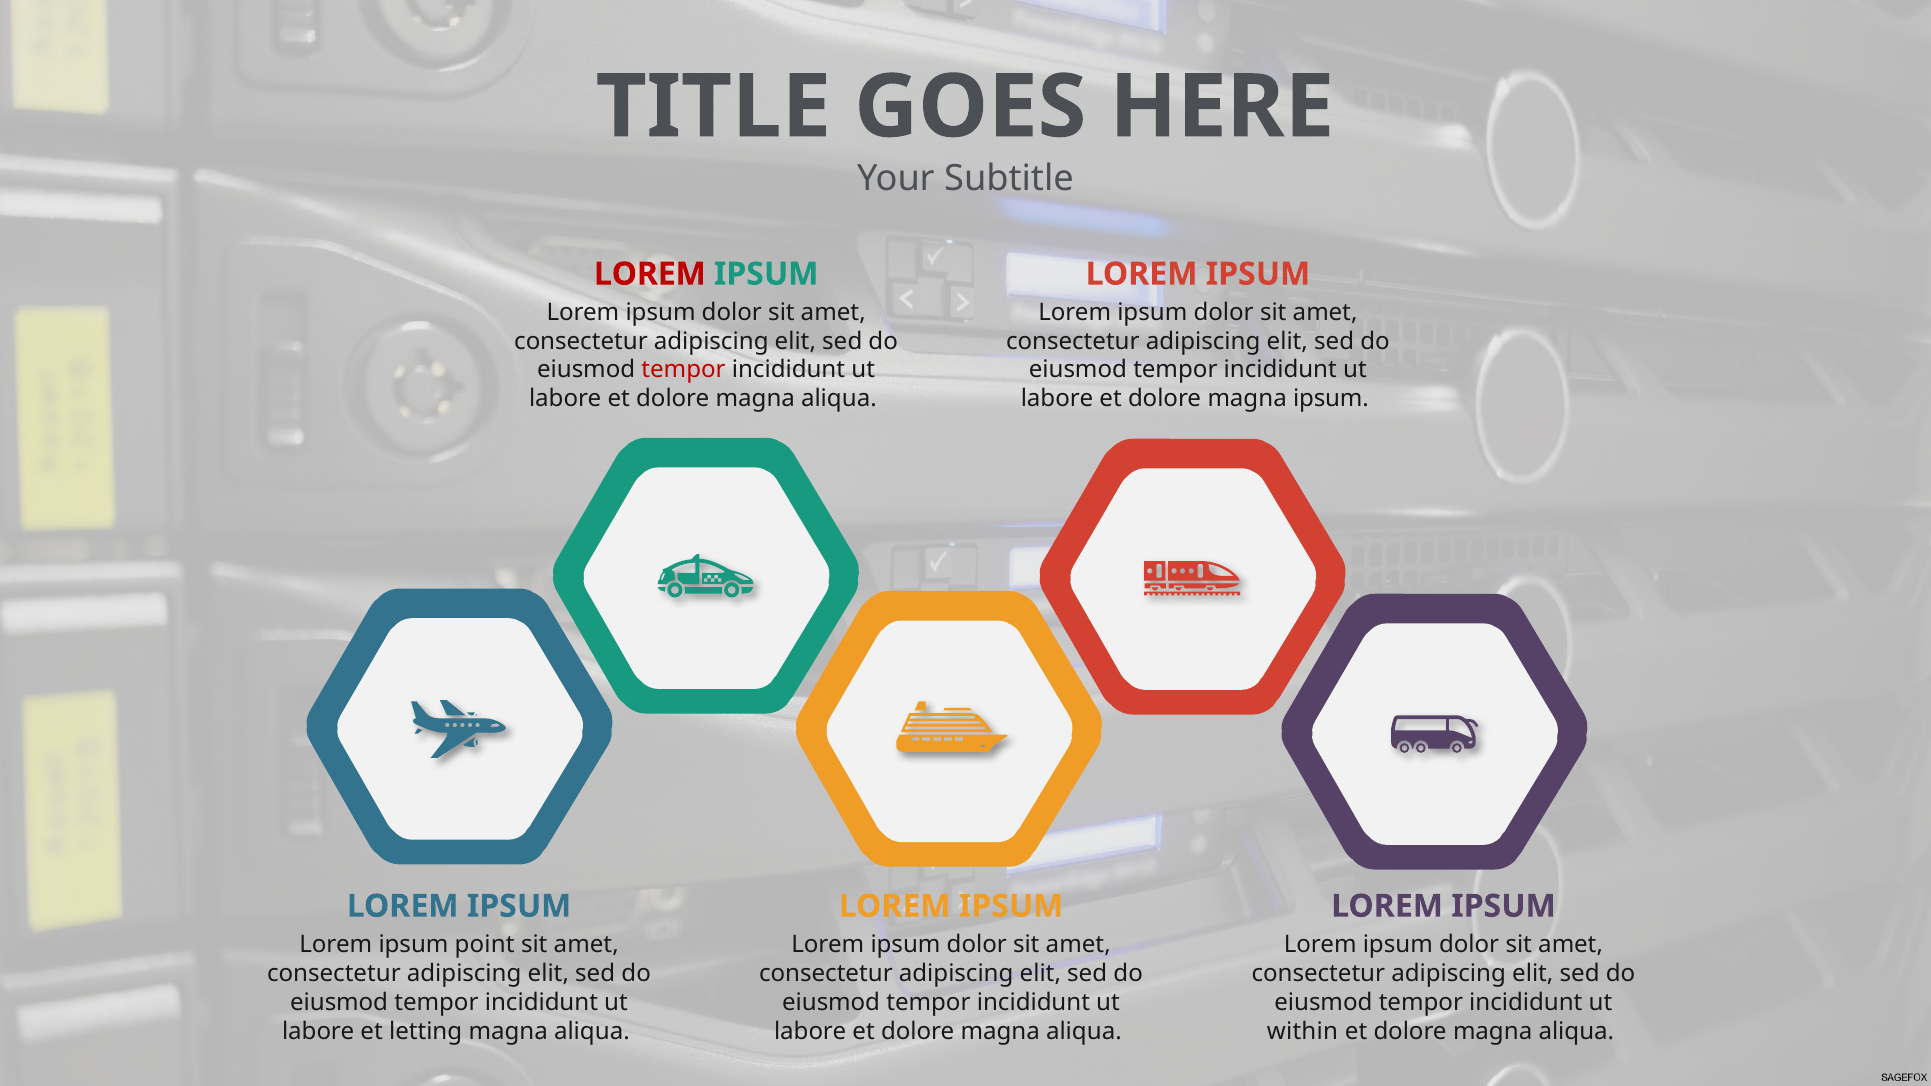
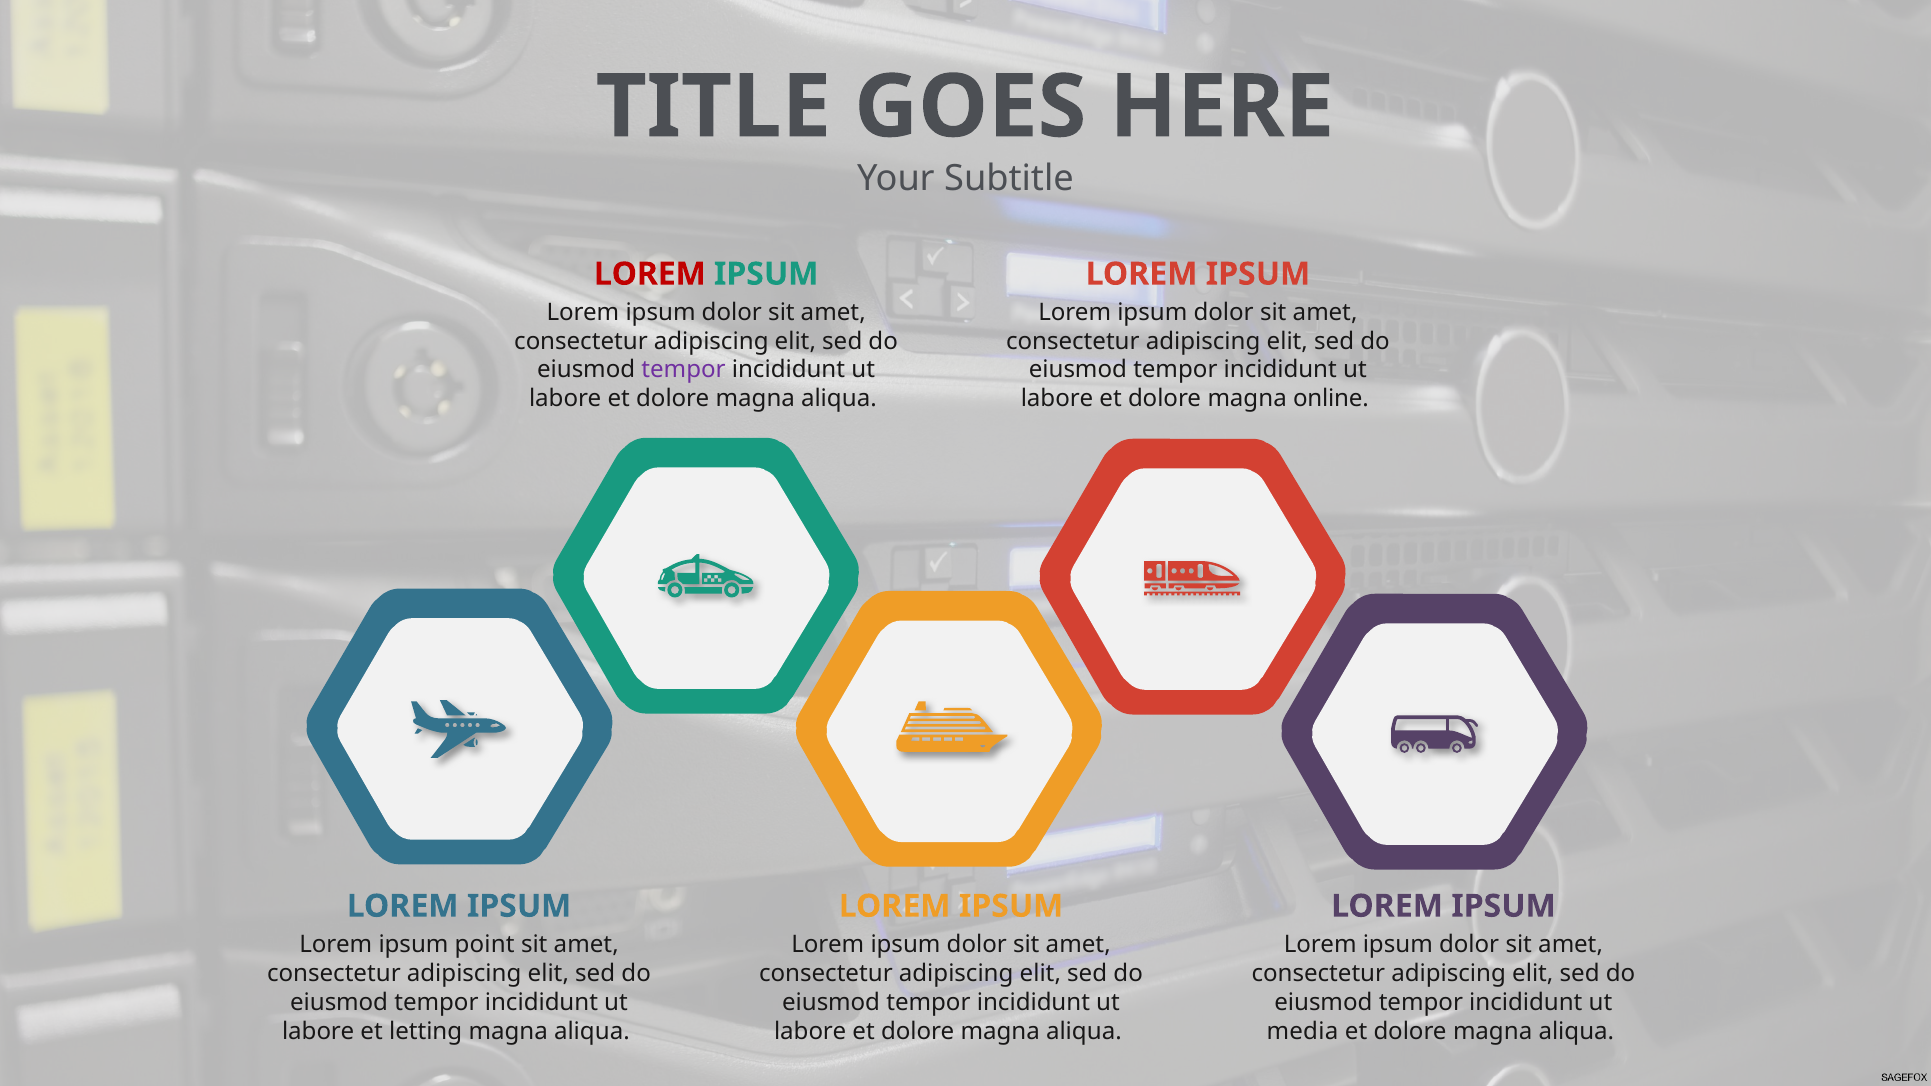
tempor at (684, 370) colour: red -> purple
magna ipsum: ipsum -> online
within: within -> media
